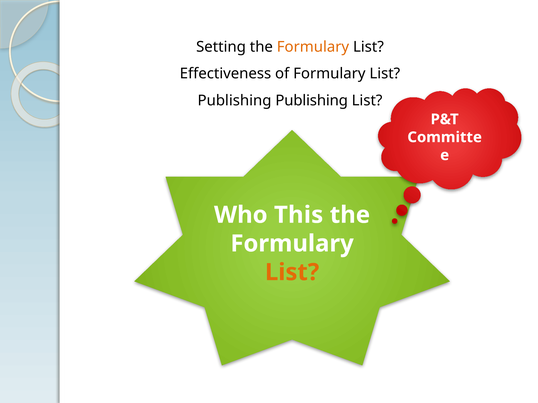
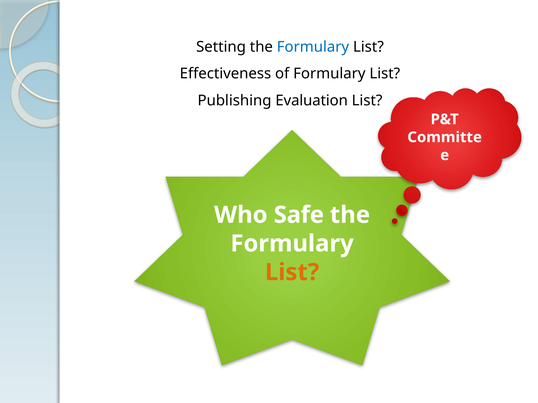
Formulary at (313, 47) colour: orange -> blue
Publishing Publishing: Publishing -> Evaluation
This: This -> Safe
